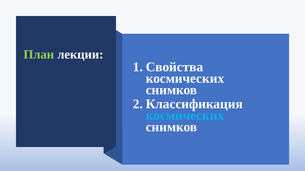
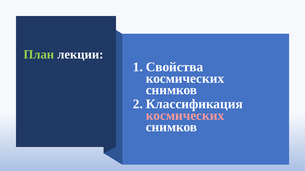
космических at (185, 116) colour: light blue -> pink
